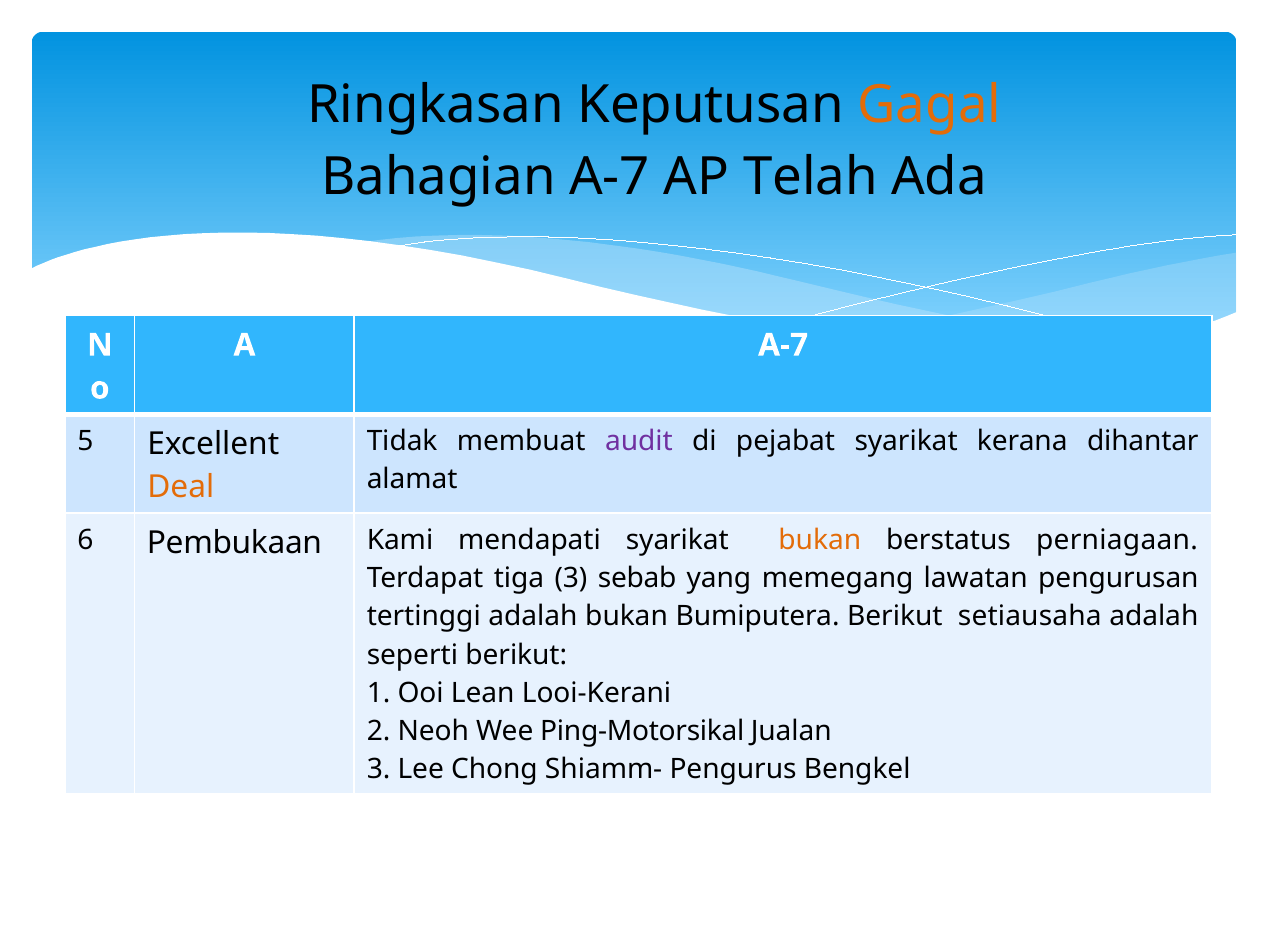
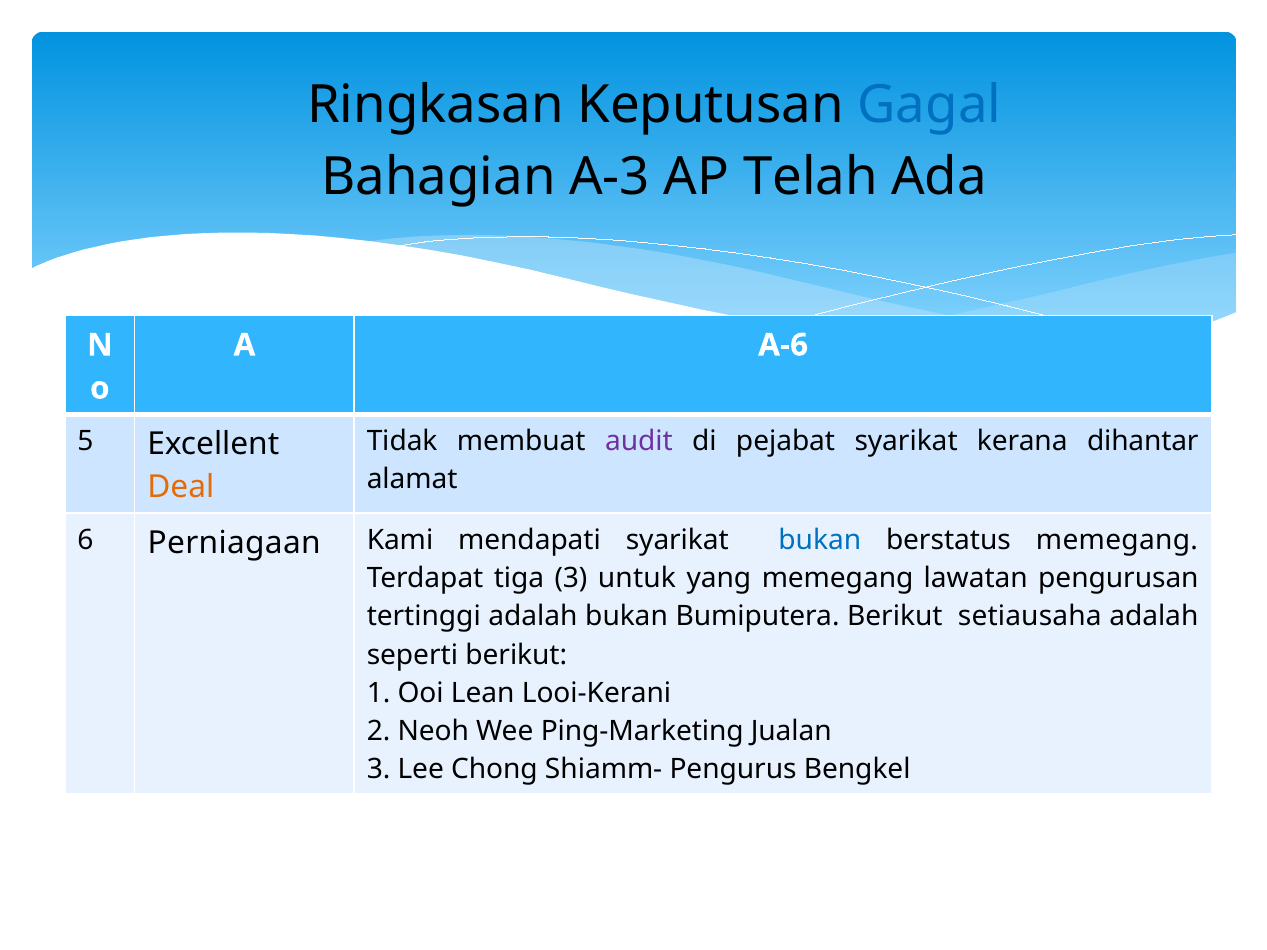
Gagal colour: orange -> blue
Bahagian A-7: A-7 -> A-3
A A-7: A-7 -> A-6
Pembukaan: Pembukaan -> Perniagaan
bukan at (820, 540) colour: orange -> blue
berstatus perniagaan: perniagaan -> memegang
sebab: sebab -> untuk
Ping-Motorsikal: Ping-Motorsikal -> Ping-Marketing
